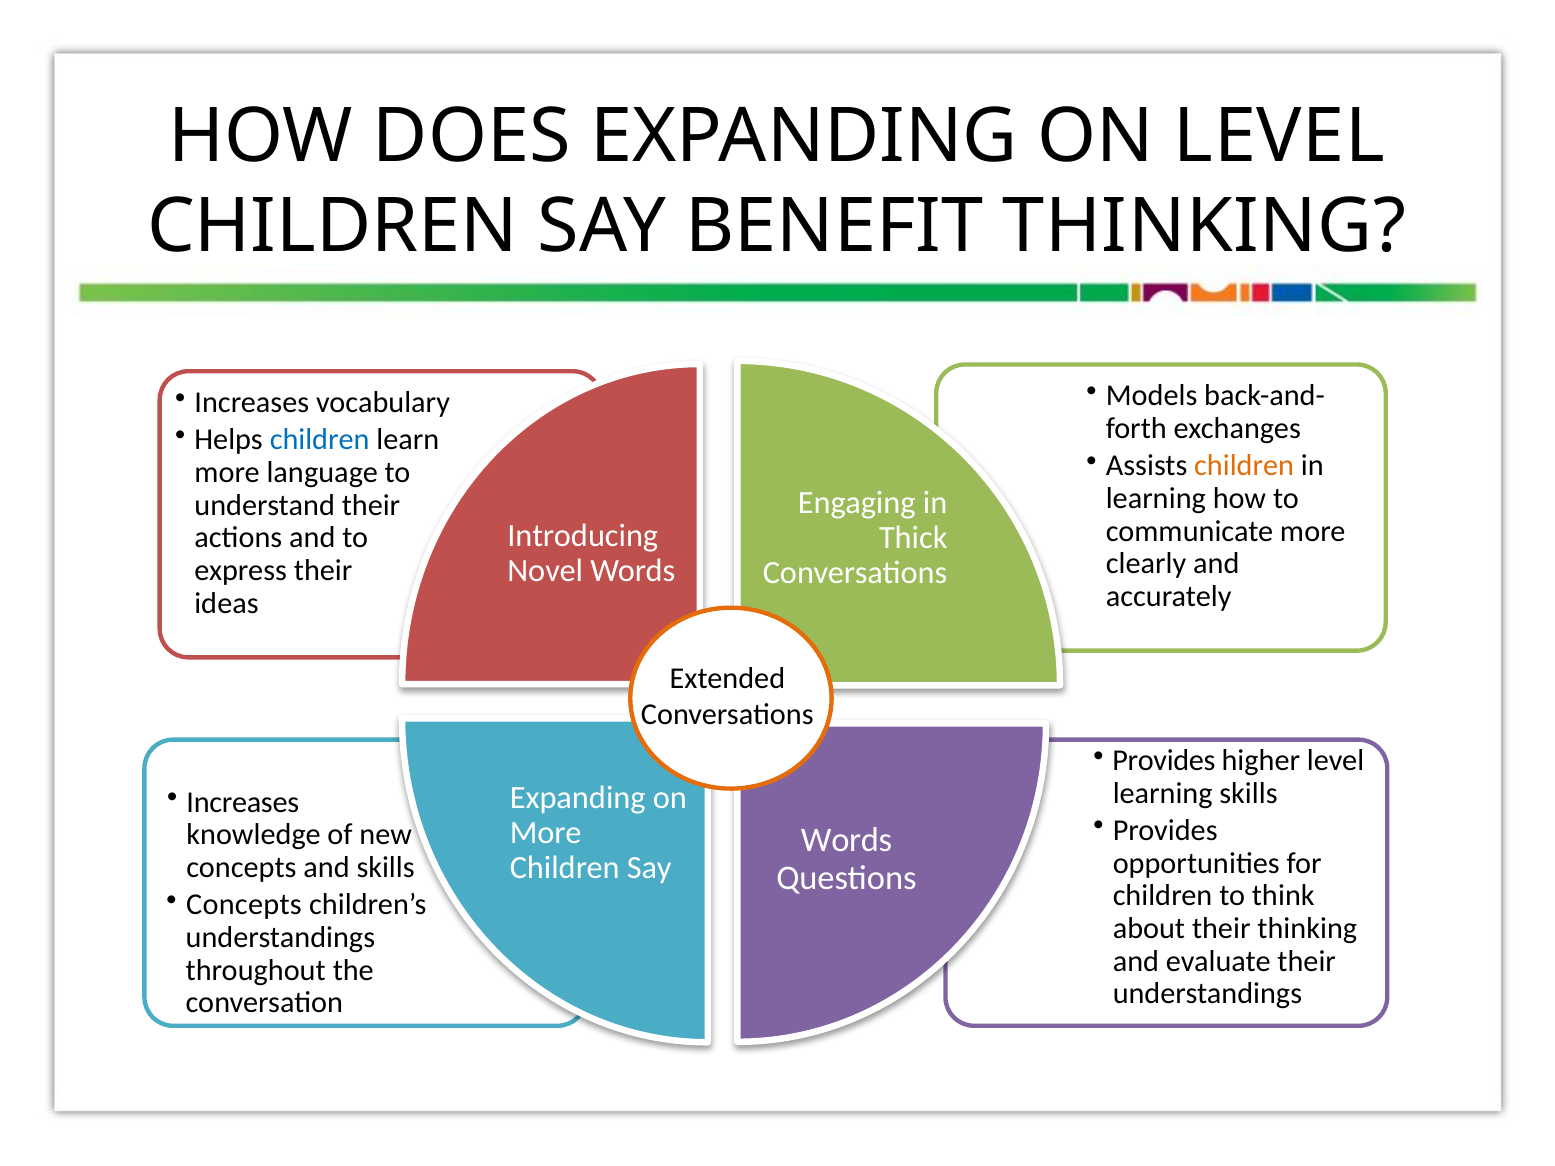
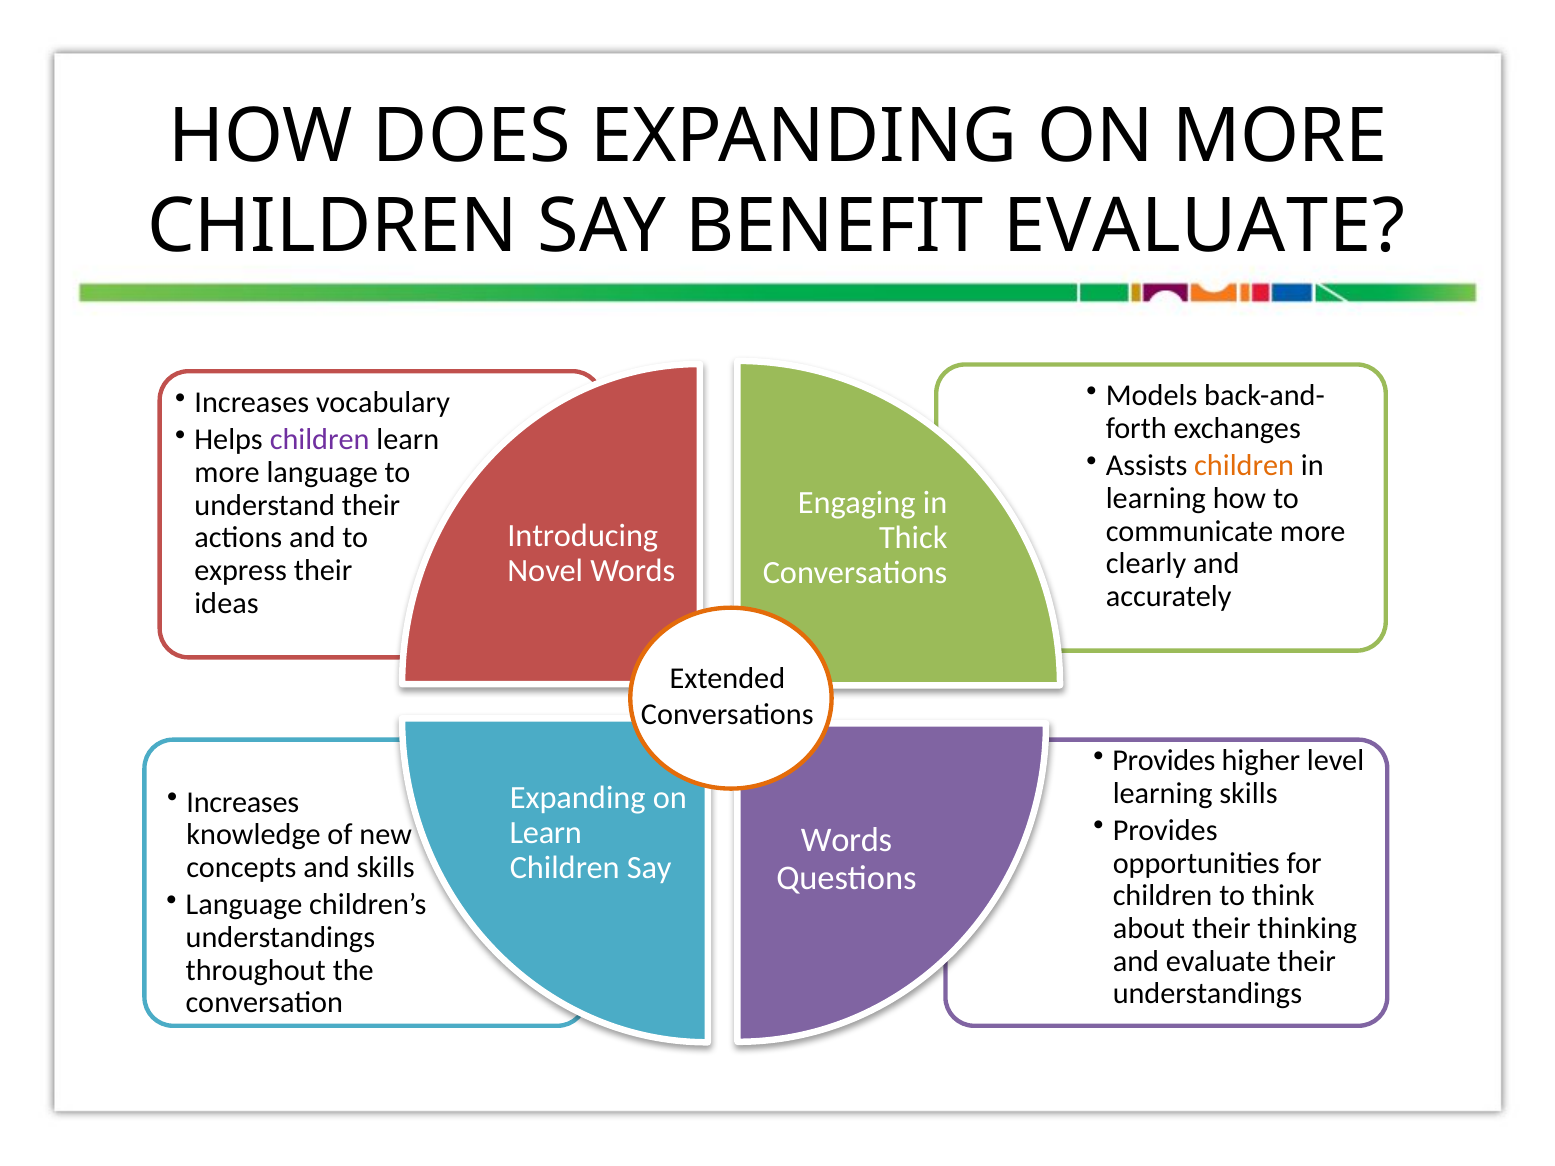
ON LEVEL: LEVEL -> MORE
BENEFIT THINKING: THINKING -> EVALUATE
children at (320, 440) colour: blue -> purple
More at (546, 833): More -> Learn
Concepts at (244, 905): Concepts -> Language
